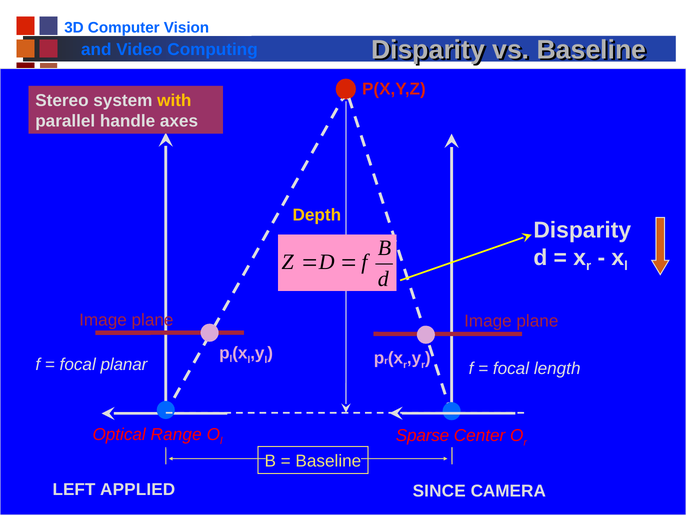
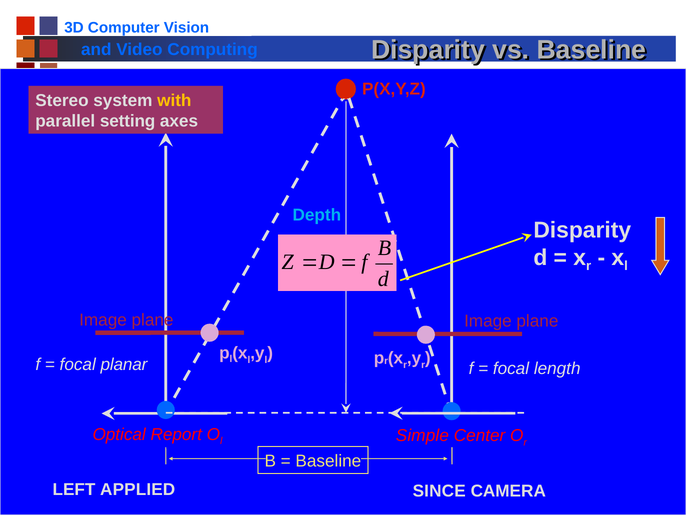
handle: handle -> setting
Depth colour: yellow -> light blue
Range: Range -> Report
Sparse: Sparse -> Simple
